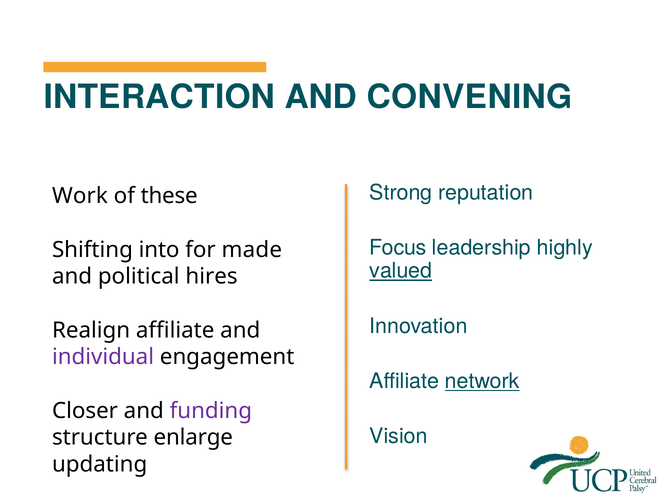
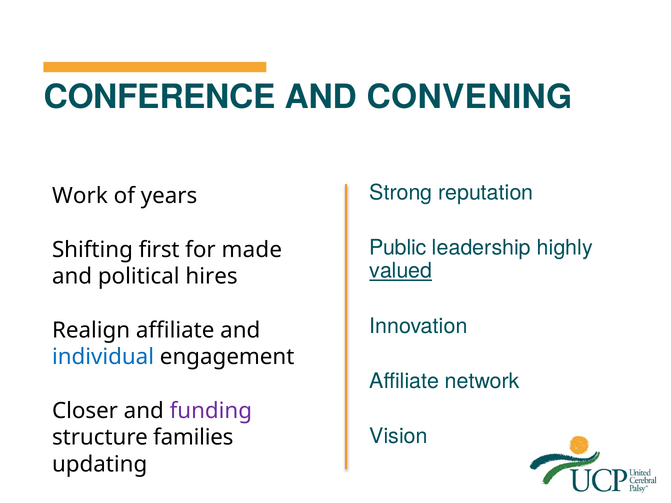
INTERACTION: INTERACTION -> CONFERENCE
these: these -> years
Focus: Focus -> Public
into: into -> first
individual colour: purple -> blue
network underline: present -> none
enlarge: enlarge -> families
